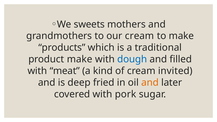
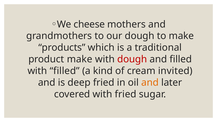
sweets: sweets -> cheese
our cream: cream -> dough
dough at (132, 59) colour: blue -> red
with meat: meat -> filled
with pork: pork -> fried
